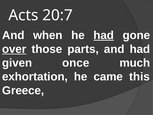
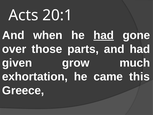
20:7: 20:7 -> 20:1
over underline: present -> none
once: once -> grow
